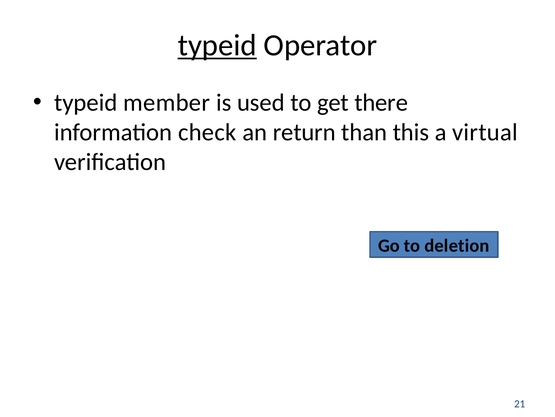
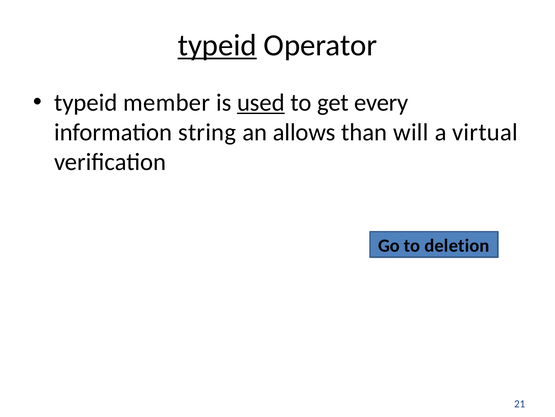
used underline: none -> present
there: there -> every
check: check -> string
return: return -> allows
this: this -> will
